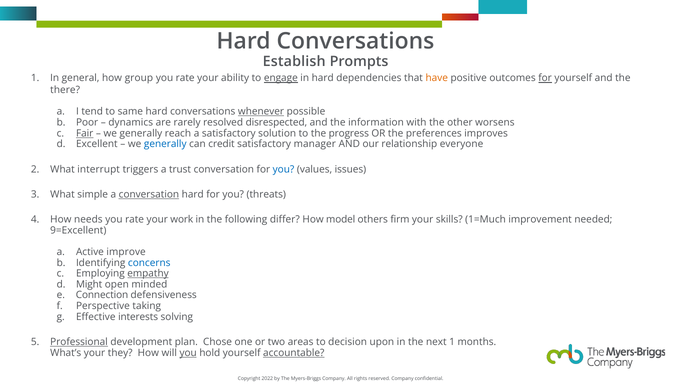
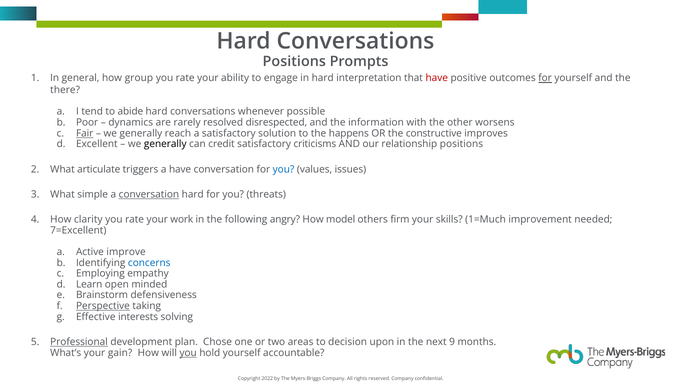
Establish at (294, 62): Establish -> Positions
engage underline: present -> none
dependencies: dependencies -> interpretation
have at (437, 78) colour: orange -> red
same: same -> abide
whenever underline: present -> none
progress: progress -> happens
preferences: preferences -> constructive
generally at (165, 144) colour: blue -> black
manager: manager -> criticisms
relationship everyone: everyone -> positions
interrupt: interrupt -> articulate
a trust: trust -> have
needs: needs -> clarity
differ: differ -> angry
9=Excellent: 9=Excellent -> 7=Excellent
empathy underline: present -> none
Might: Might -> Learn
Connection: Connection -> Brainstorm
Perspective underline: none -> present
next 1: 1 -> 9
they: they -> gain
accountable underline: present -> none
